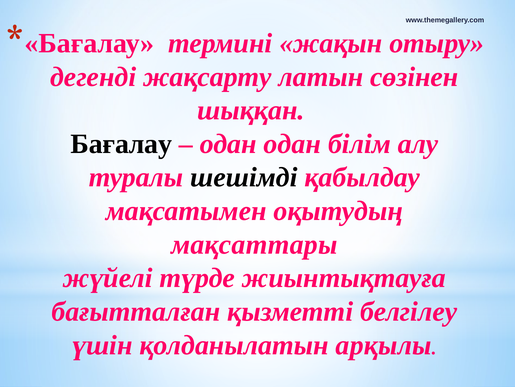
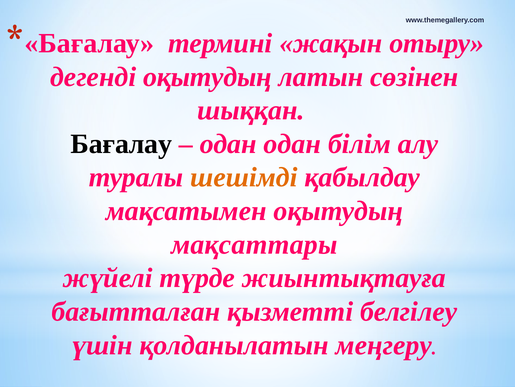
дегенді жақсарту: жақсарту -> оқытудың
шешімді colour: black -> orange
арқылы: арқылы -> меңгеру
